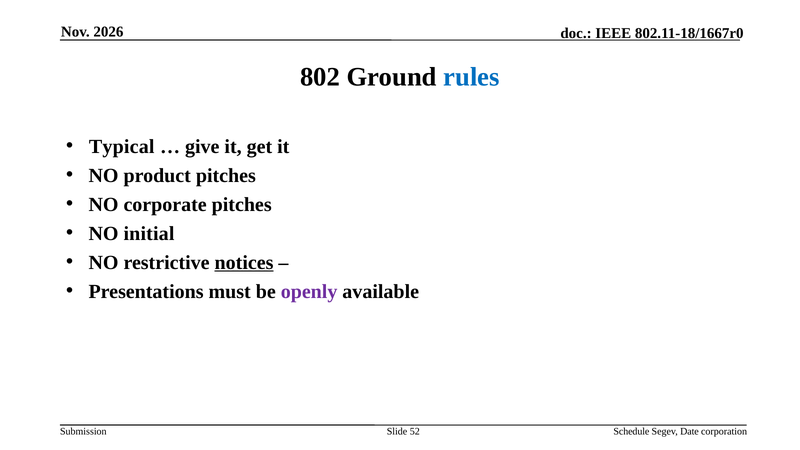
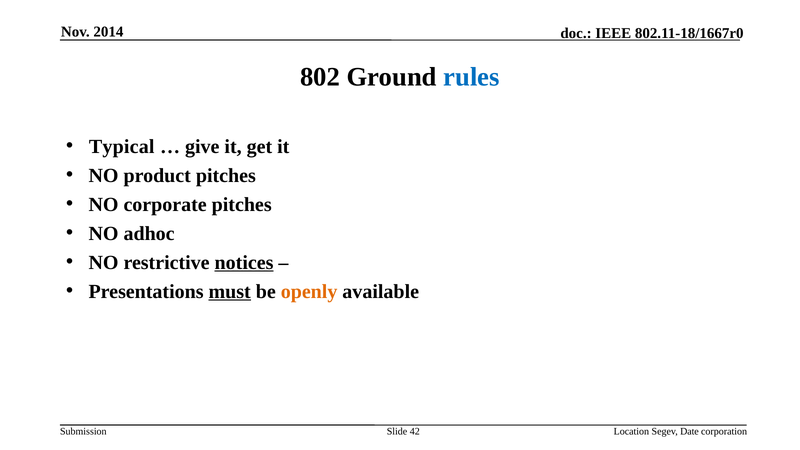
2026: 2026 -> 2014
initial: initial -> adhoc
must underline: none -> present
openly colour: purple -> orange
52: 52 -> 42
Schedule: Schedule -> Location
